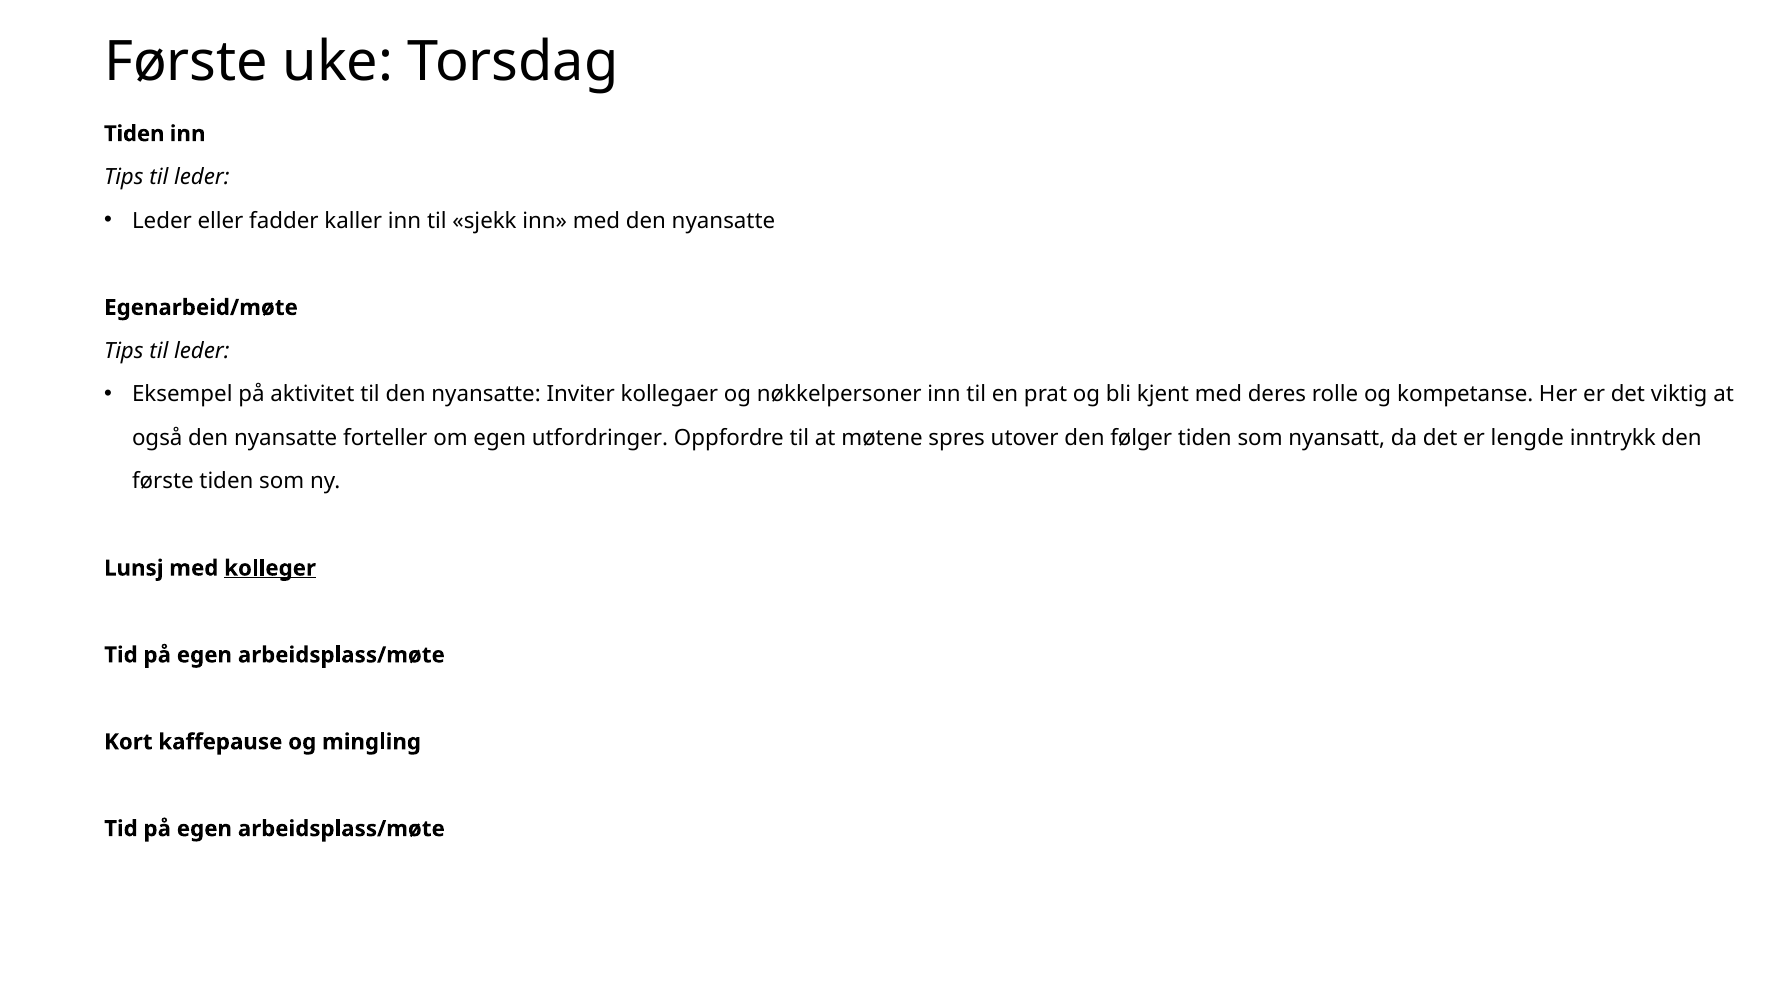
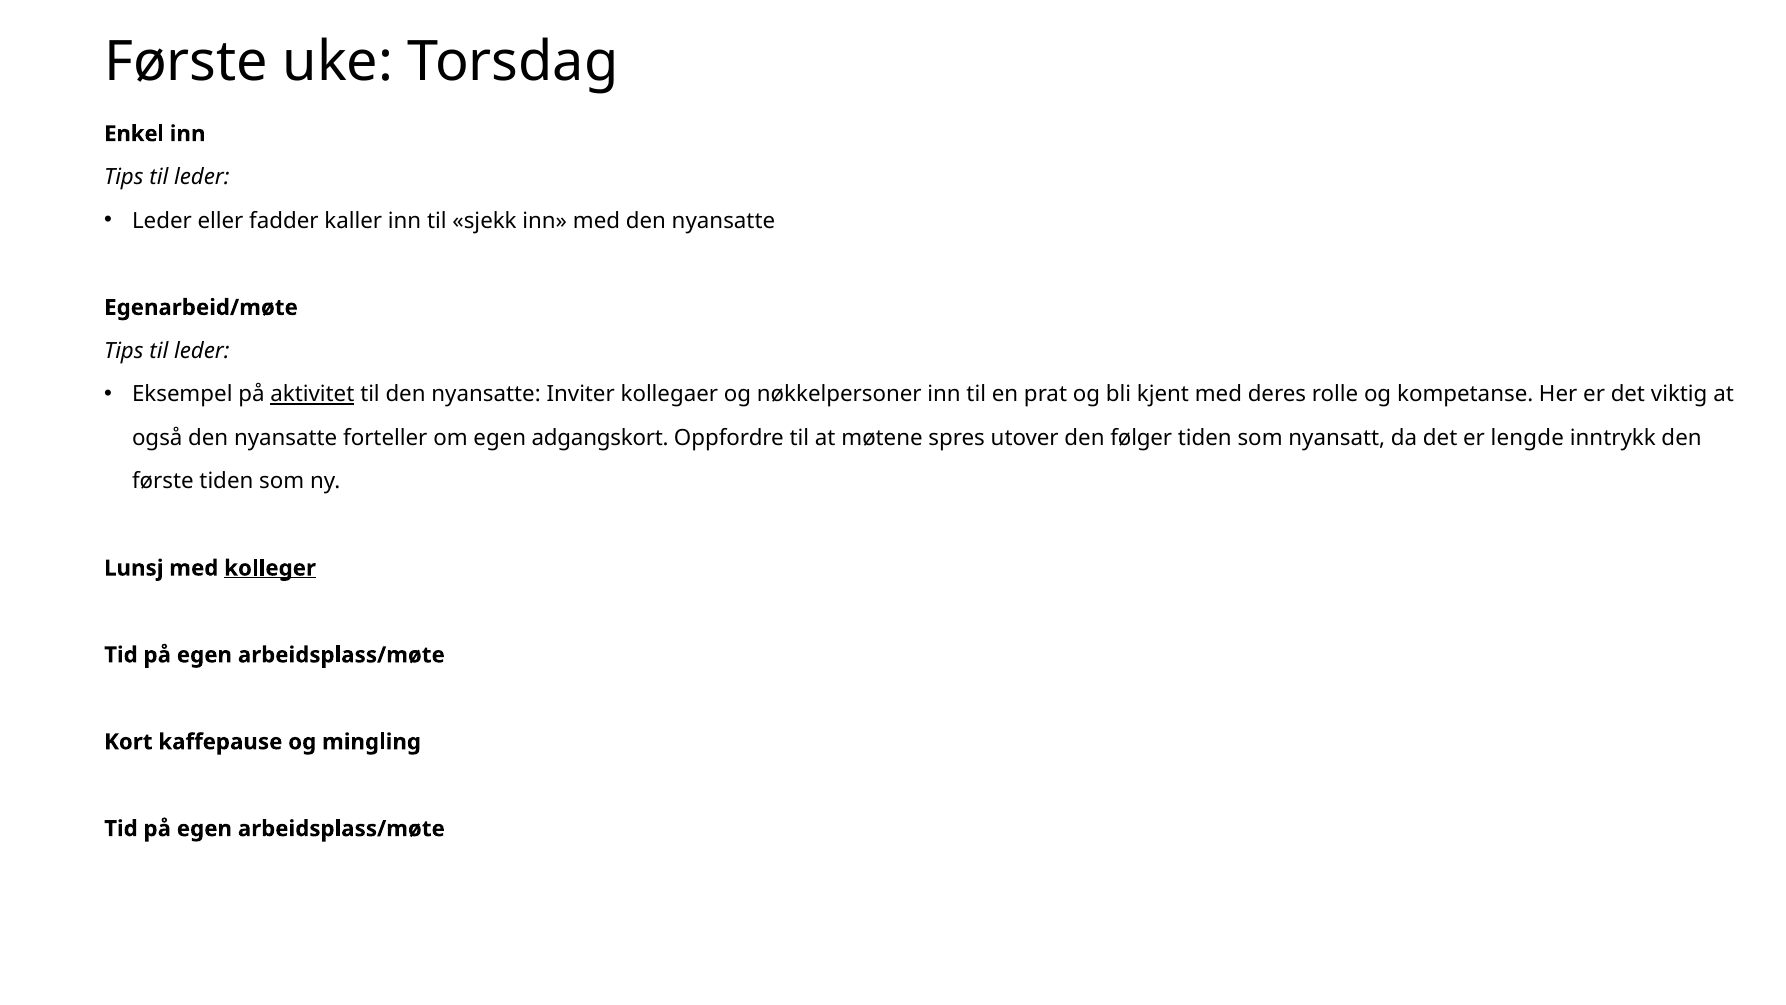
Tiden at (134, 134): Tiden -> Enkel
aktivitet underline: none -> present
utfordringer: utfordringer -> adgangskort
